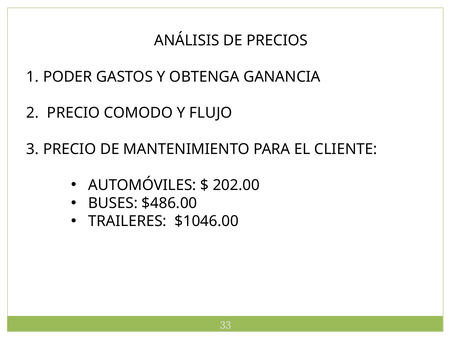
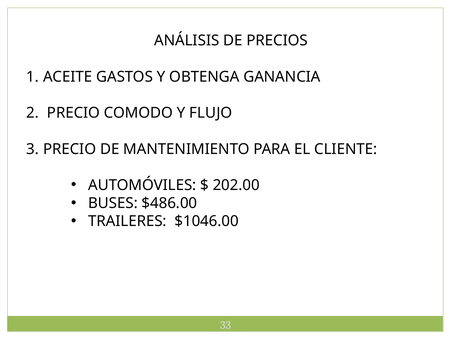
PODER: PODER -> ACEITE
